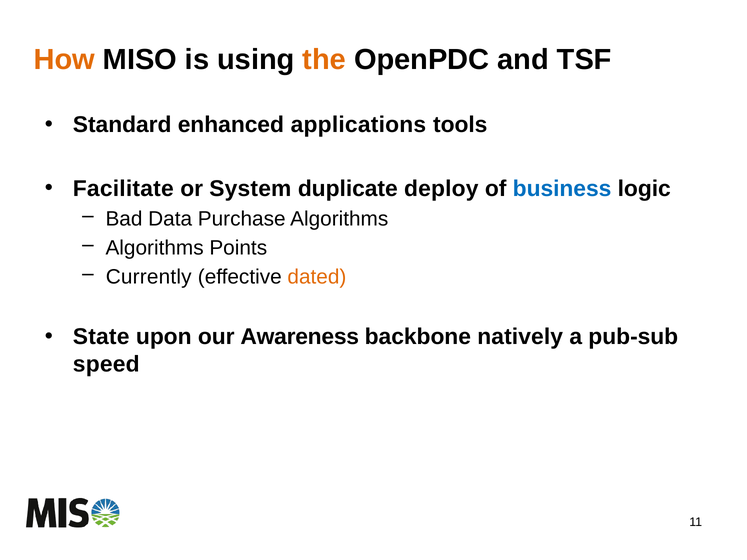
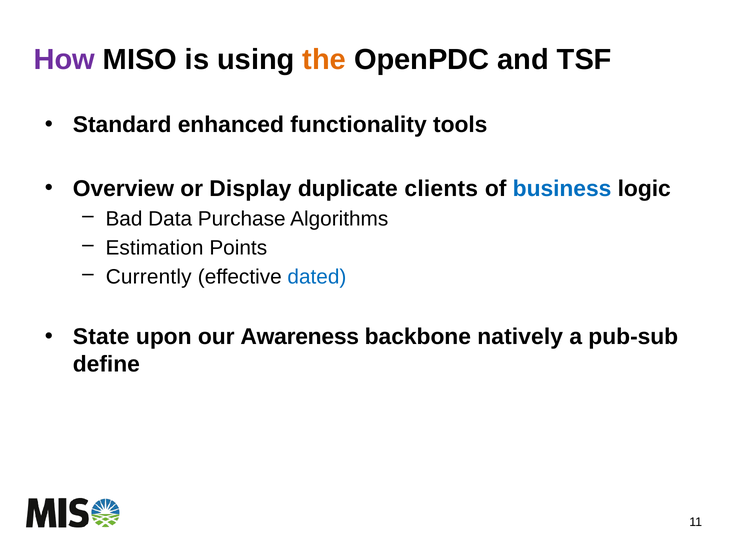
How colour: orange -> purple
applications: applications -> functionality
Facilitate: Facilitate -> Overview
System: System -> Display
deploy: deploy -> clients
Algorithms at (155, 248): Algorithms -> Estimation
dated colour: orange -> blue
speed: speed -> define
